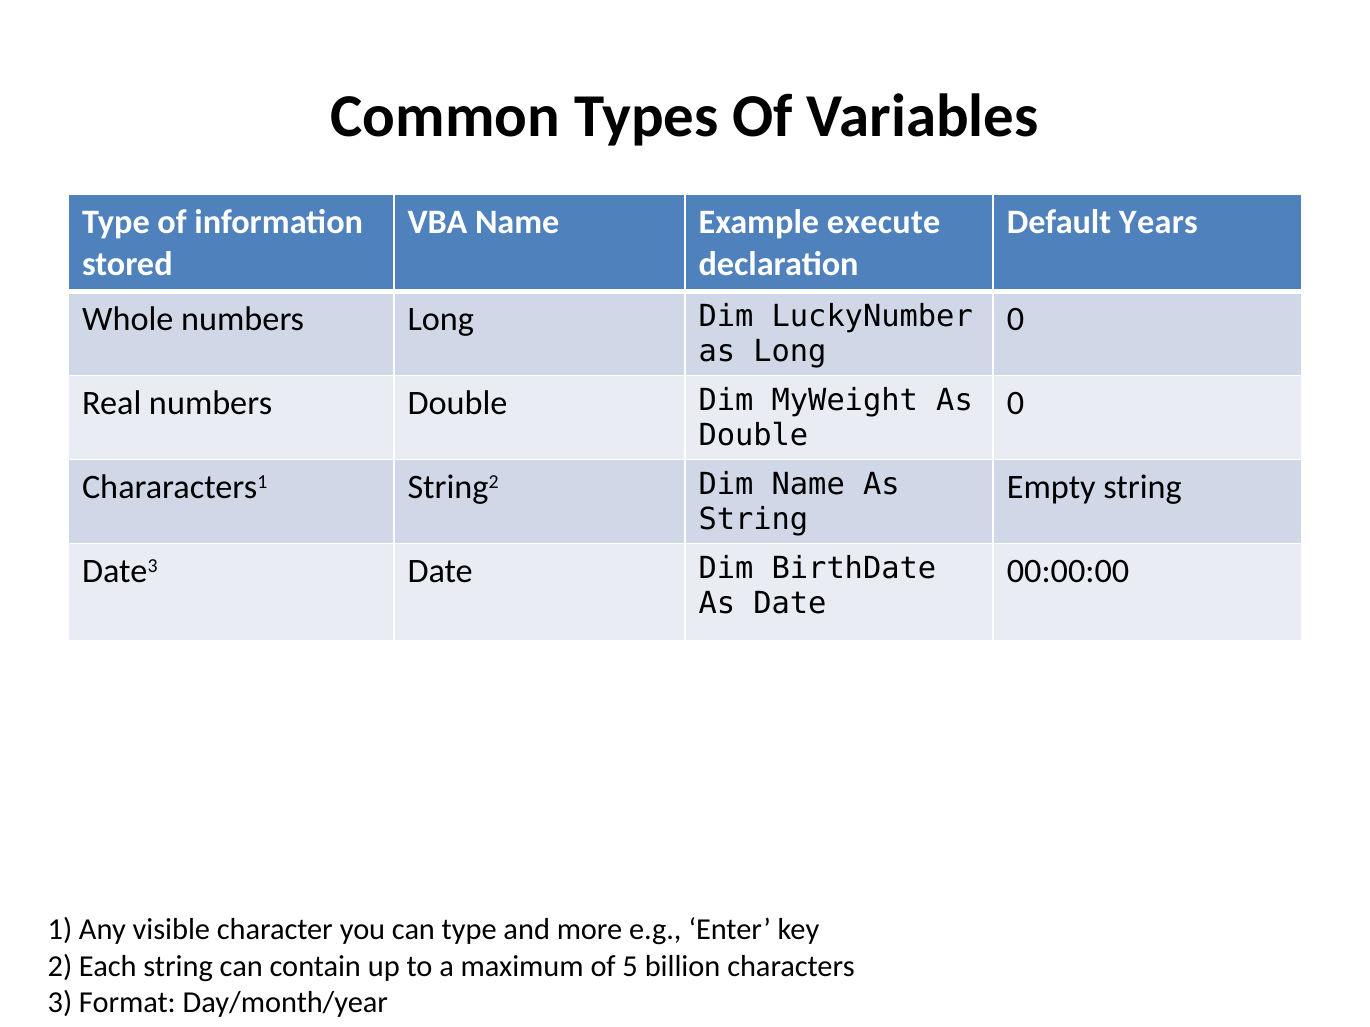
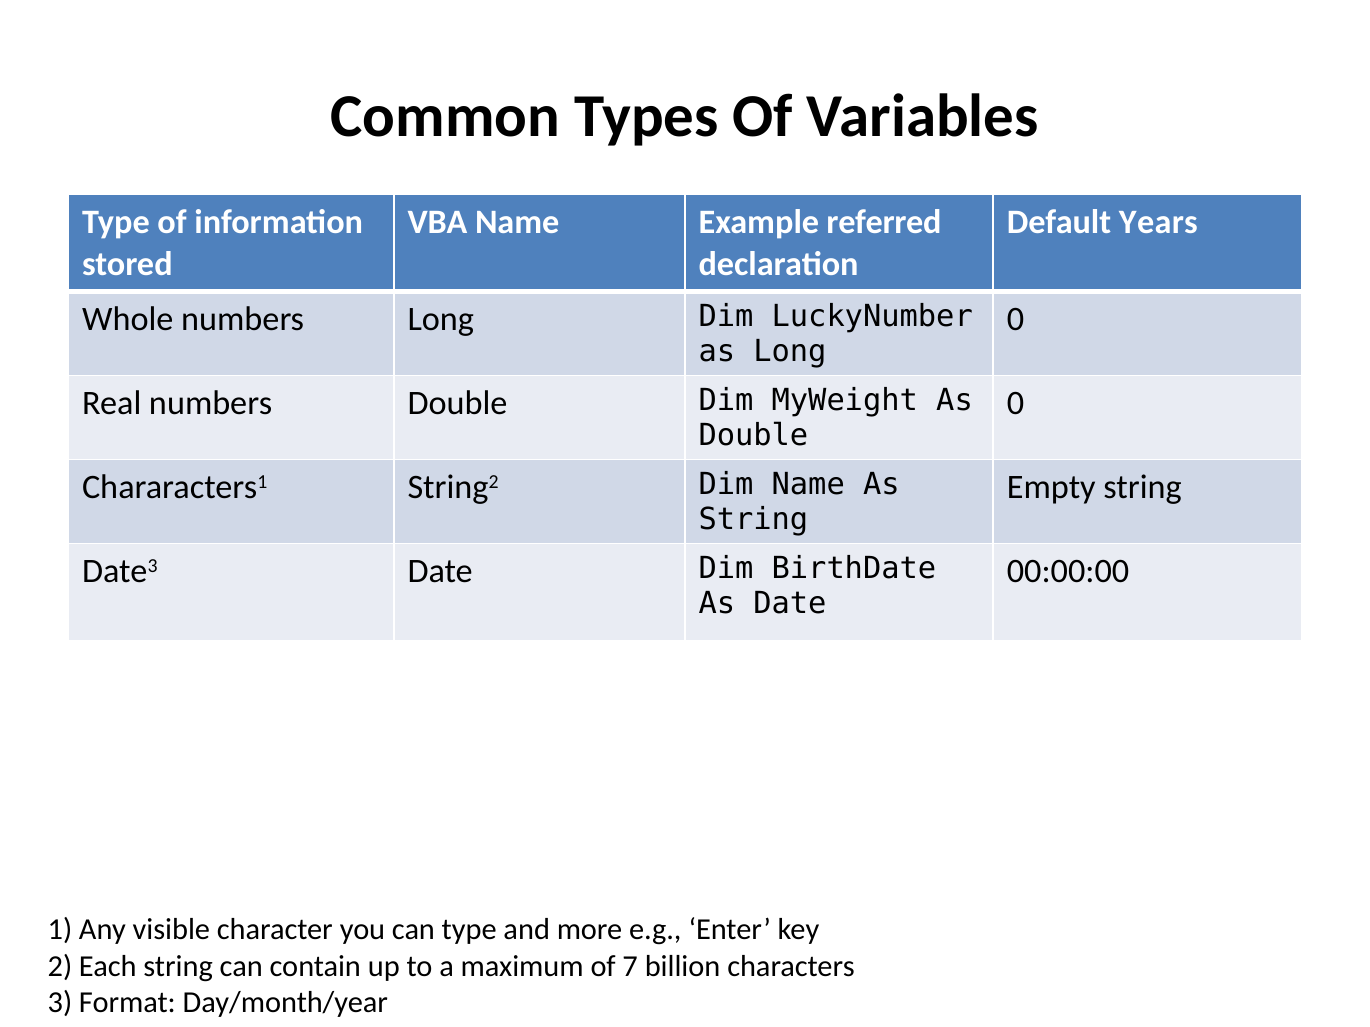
execute: execute -> referred
5: 5 -> 7
